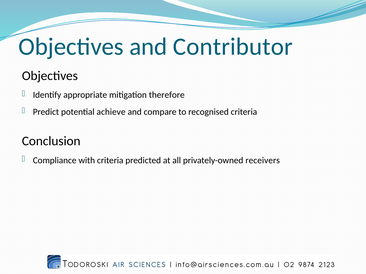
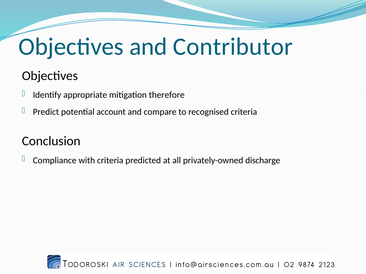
achieve: achieve -> account
receivers: receivers -> discharge
